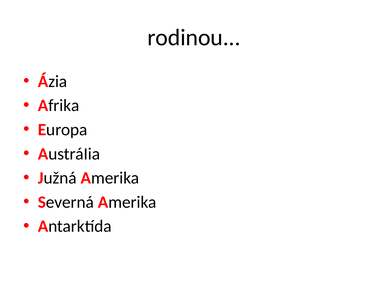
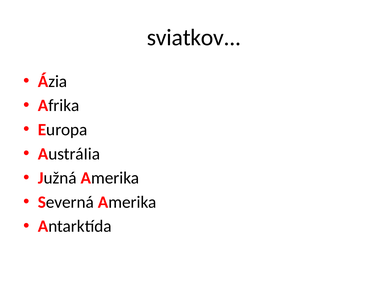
rodinou: rodinou -> sviatkov
